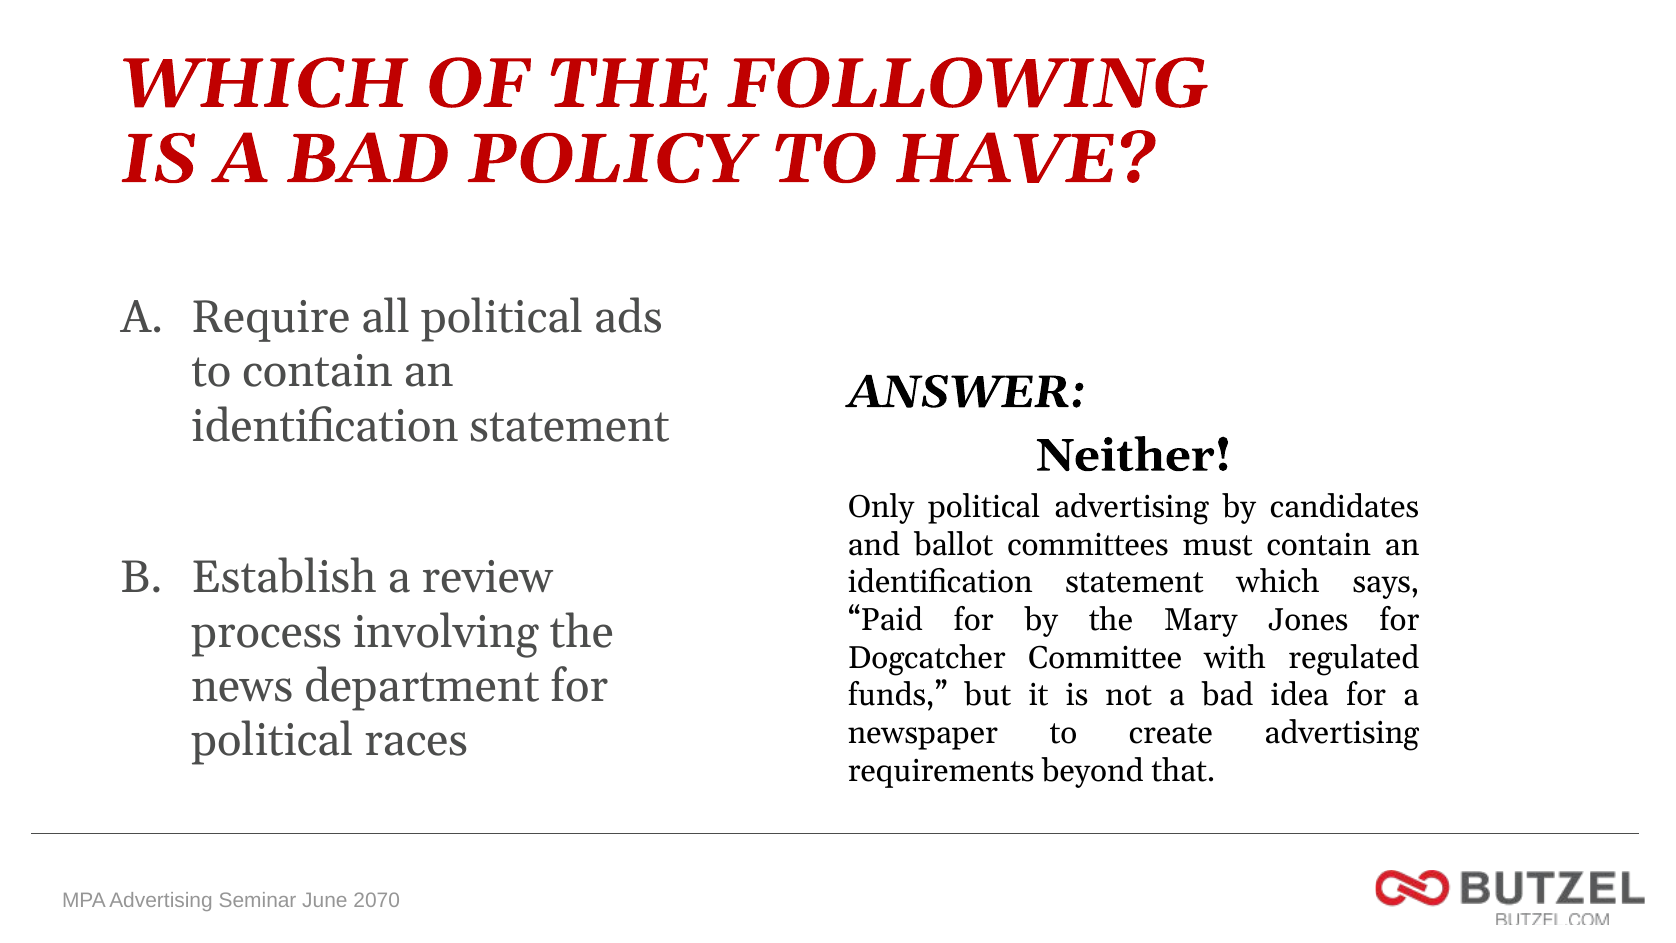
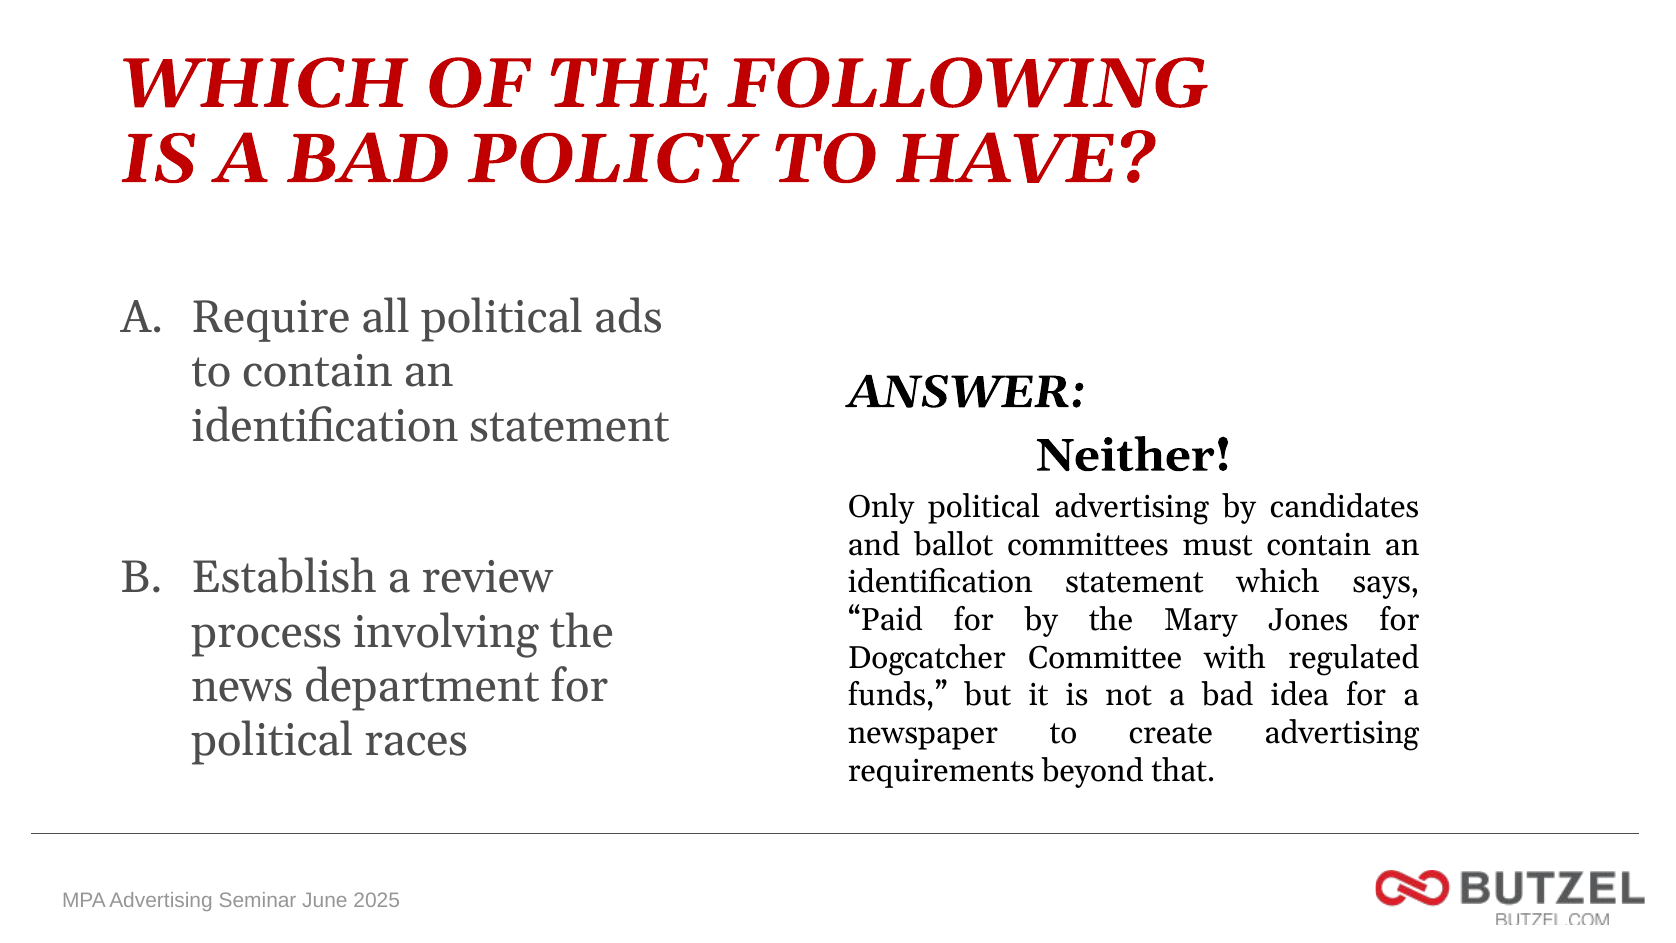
2070: 2070 -> 2025
